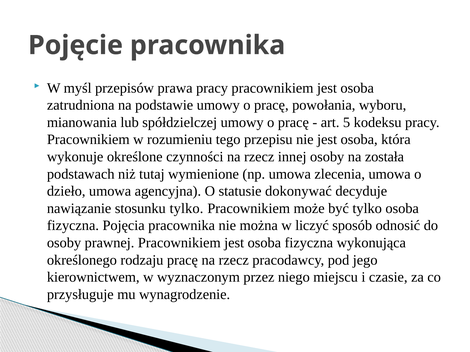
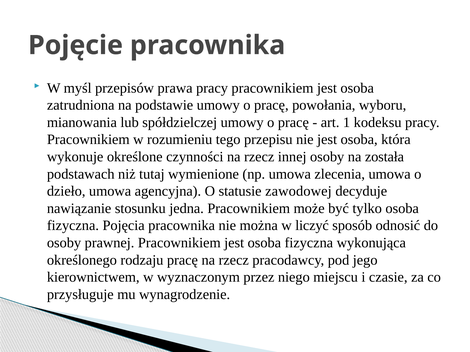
5: 5 -> 1
dokonywać: dokonywać -> zawodowej
stosunku tylko: tylko -> jedna
